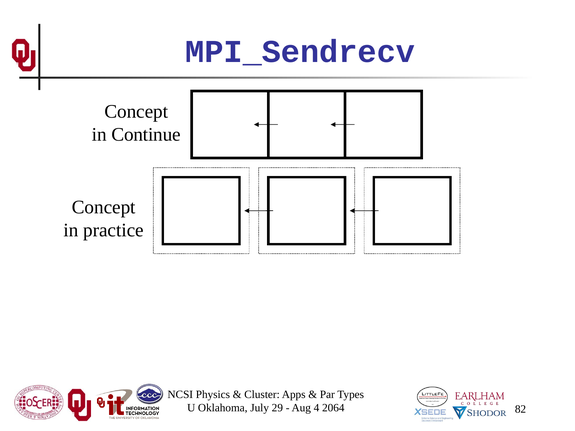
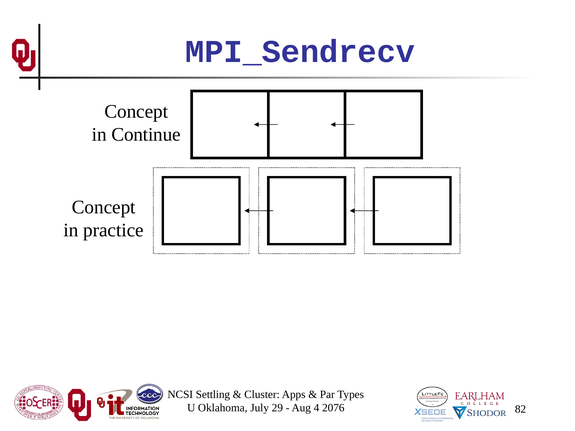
Physics: Physics -> Settling
2064: 2064 -> 2076
